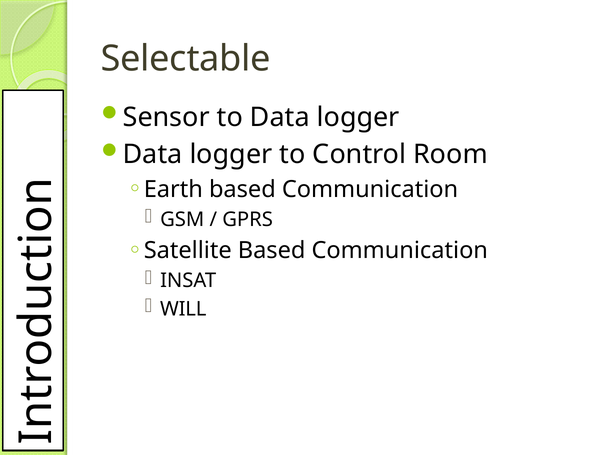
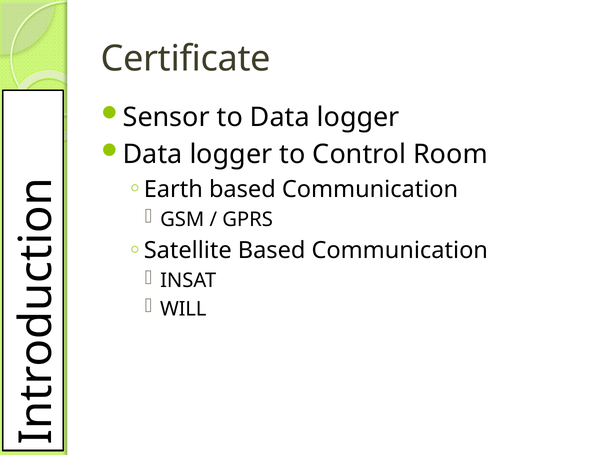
Selectable: Selectable -> Certificate
